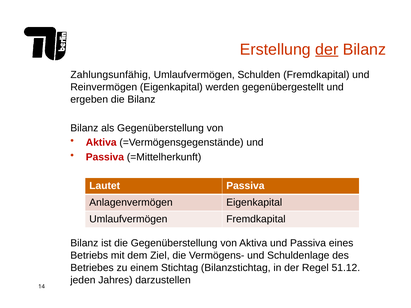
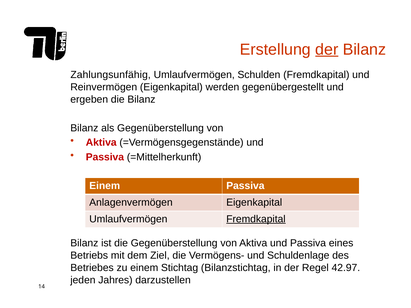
Lautet at (105, 186): Lautet -> Einem
Fremdkapital at (256, 219) underline: none -> present
51.12: 51.12 -> 42.97
